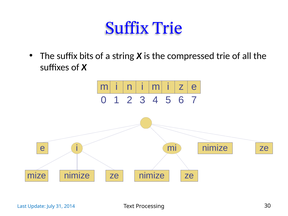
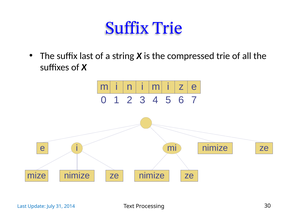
suffix bits: bits -> last
